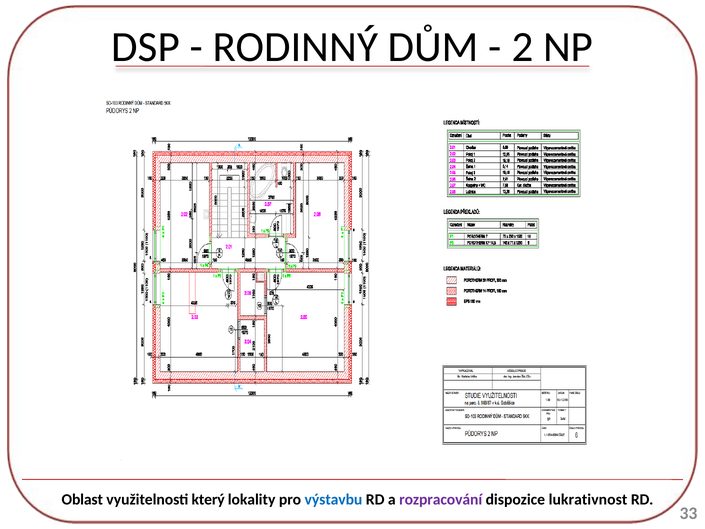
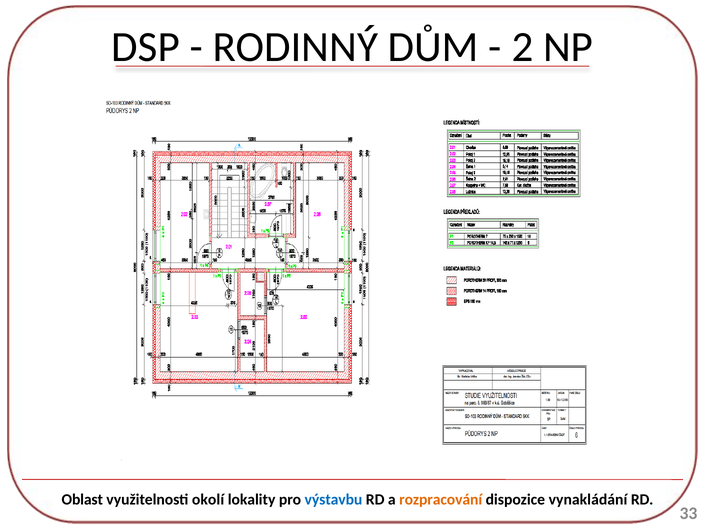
který: který -> okolí
rozpracování colour: purple -> orange
lukrativnost: lukrativnost -> vynakládání
